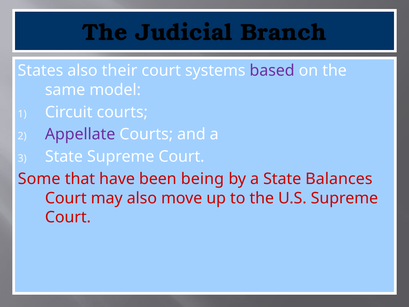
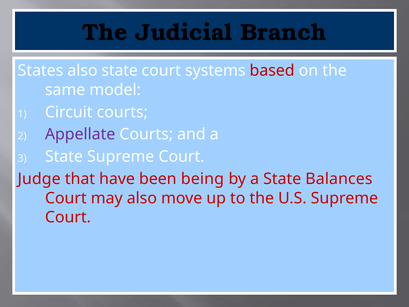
also their: their -> state
based colour: purple -> red
Some: Some -> Judge
